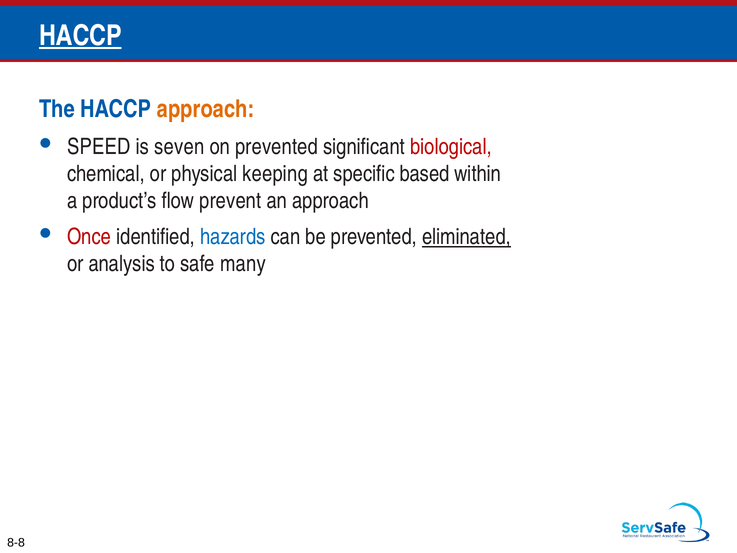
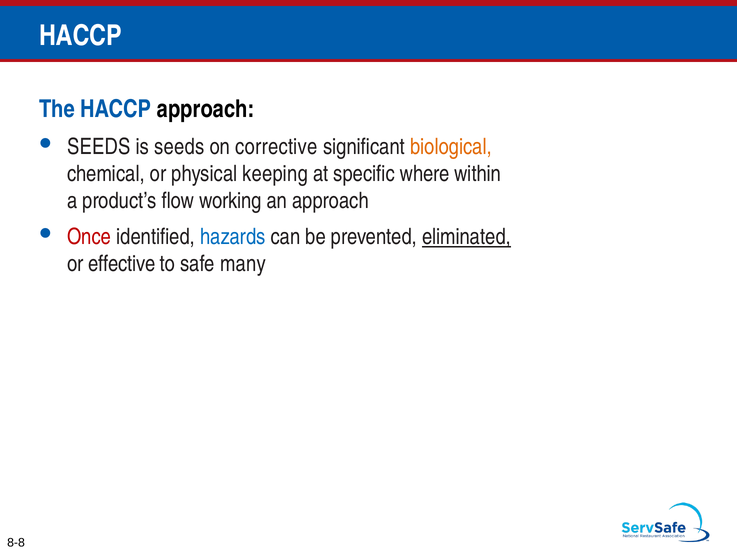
HACCP at (80, 36) underline: present -> none
approach at (206, 109) colour: orange -> black
SPEED at (99, 147): SPEED -> SEEDS
is seven: seven -> seeds
on prevented: prevented -> corrective
biological colour: red -> orange
based: based -> where
prevent: prevent -> working
analysis: analysis -> effective
